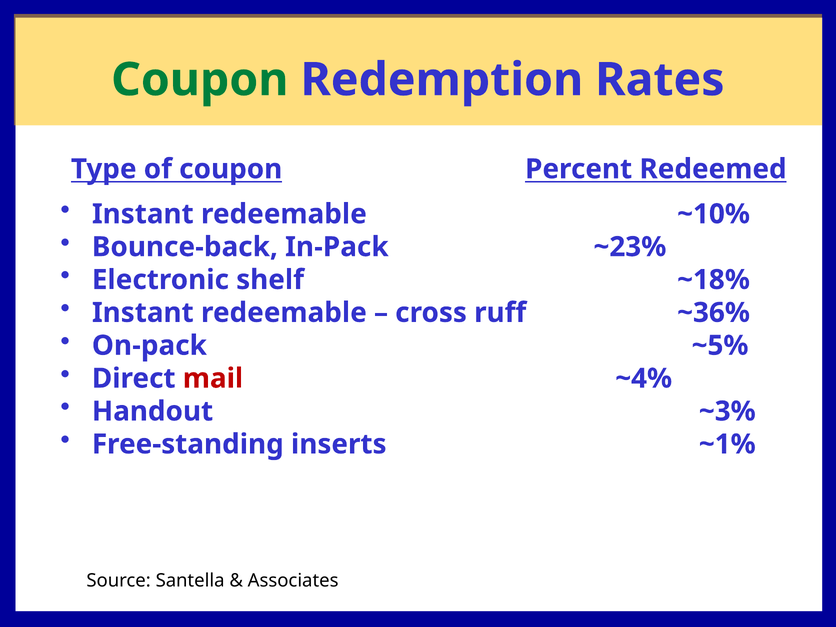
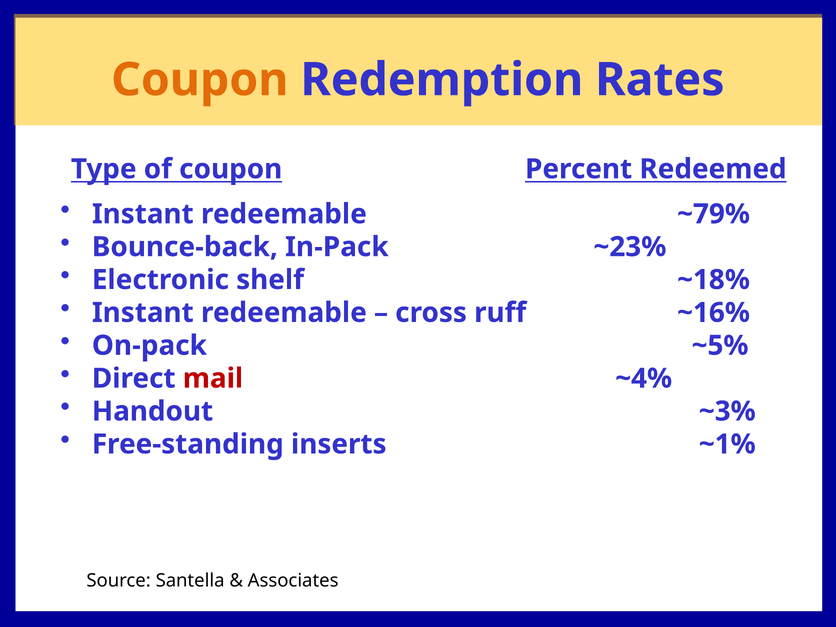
Coupon at (200, 80) colour: green -> orange
~10%: ~10% -> ~79%
~36%: ~36% -> ~16%
